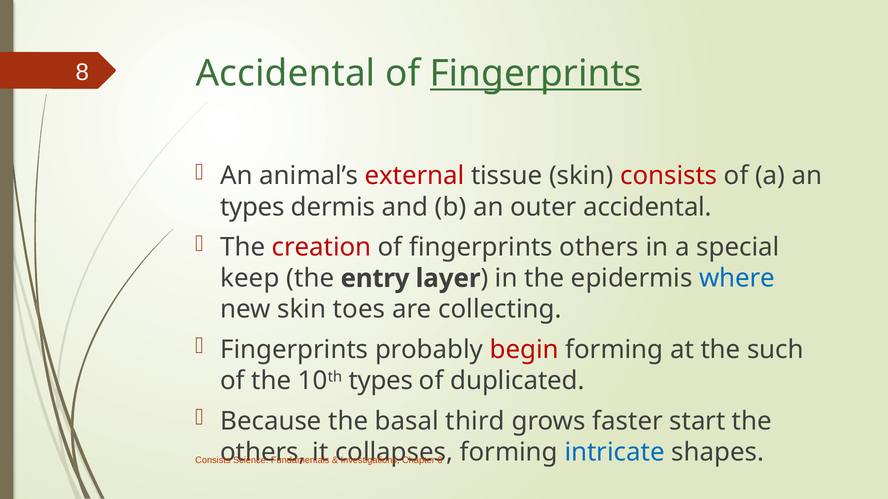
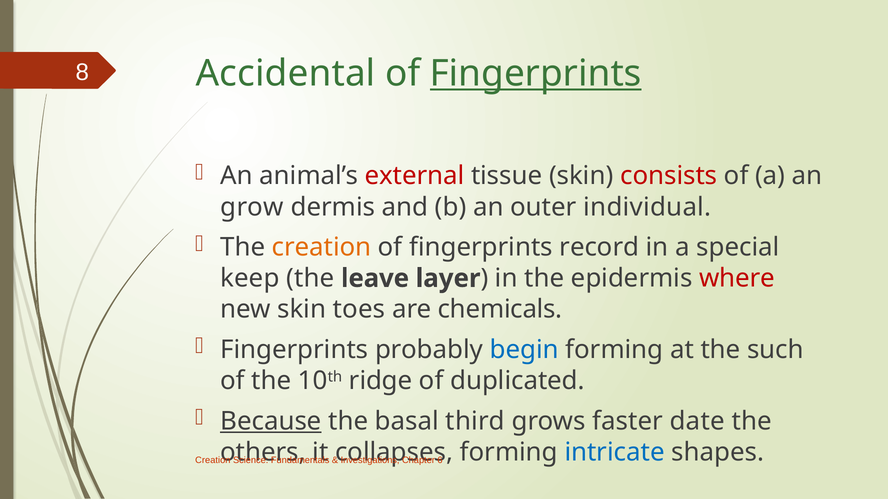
types at (252, 207): types -> grow
outer accidental: accidental -> individual
creation at (322, 248) colour: red -> orange
fingerprints others: others -> record
entry: entry -> leave
where colour: blue -> red
collecting: collecting -> chemicals
begin colour: red -> blue
10th types: types -> ridge
Because underline: none -> present
start: start -> date
Consists at (213, 461): Consists -> Creation
